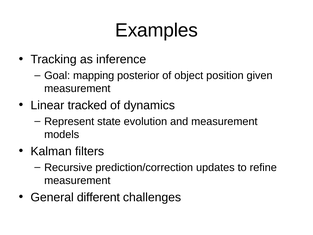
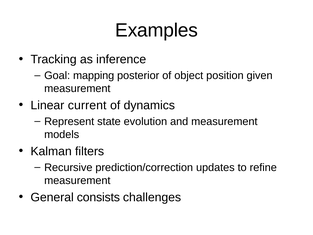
tracked: tracked -> current
different: different -> consists
